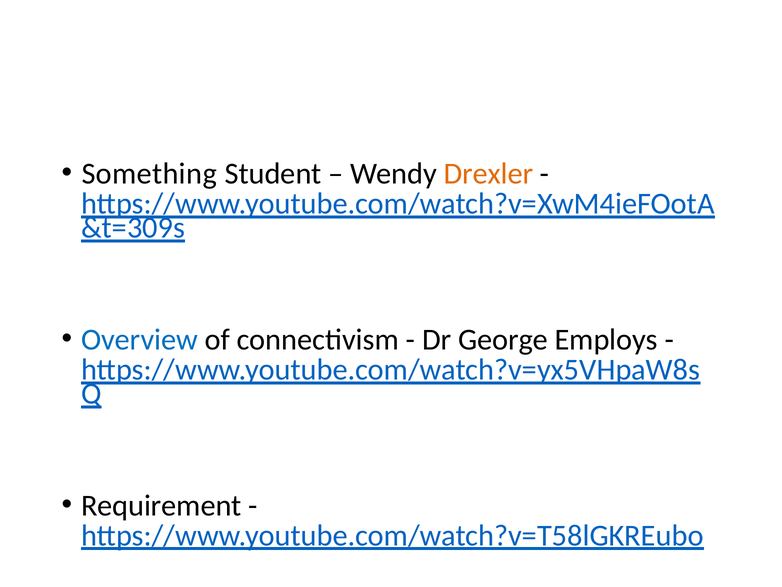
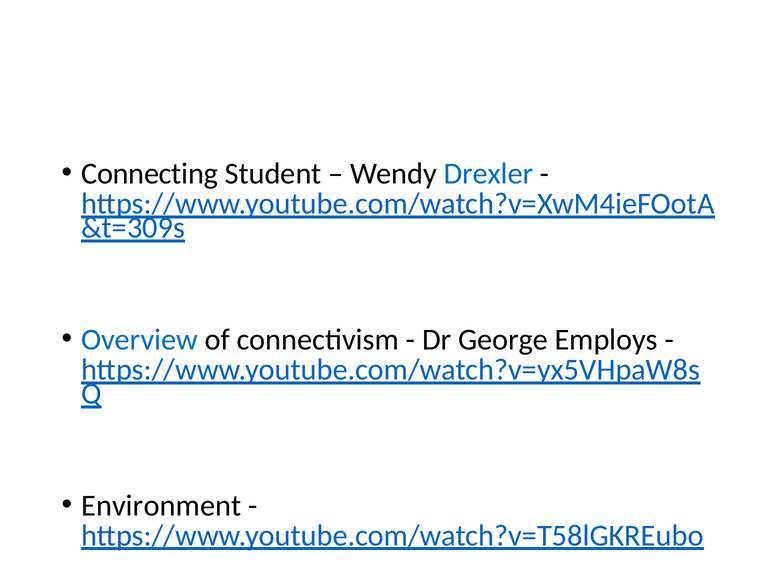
Something: Something -> Connecting
Drexler colour: orange -> blue
Requirement: Requirement -> Environment
